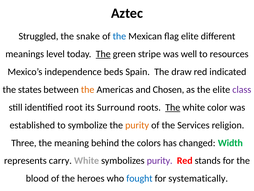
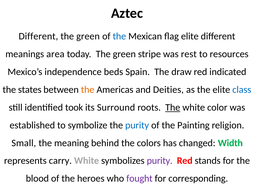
Struggled at (38, 36): Struggled -> Different
snake at (88, 36): snake -> green
level: level -> area
The at (103, 54) underline: present -> none
well: well -> rest
Chosen: Chosen -> Deities
class colour: purple -> blue
root: root -> took
purity at (137, 125) colour: orange -> blue
Services: Services -> Painting
Three: Three -> Small
fought colour: blue -> purple
systematically: systematically -> corresponding
